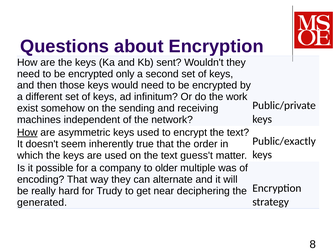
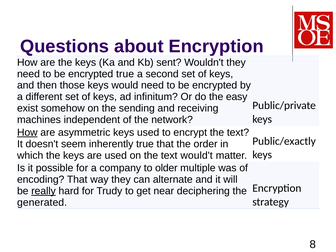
encrypted only: only -> true
work: work -> easy
guess't: guess't -> would't
really underline: none -> present
